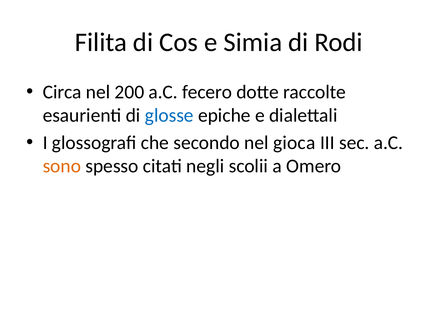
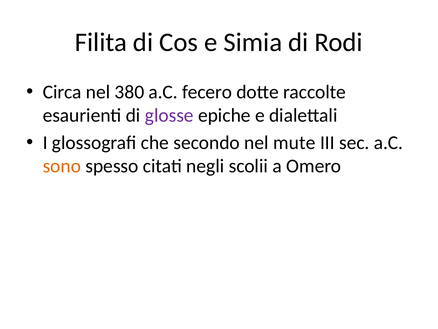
200: 200 -> 380
glosse colour: blue -> purple
gioca: gioca -> mute
